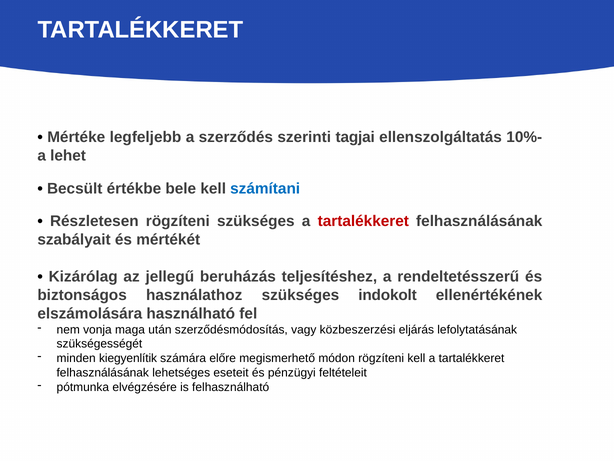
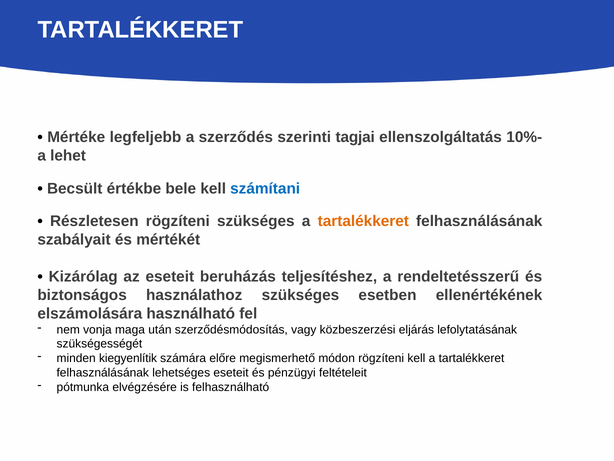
tartalékkeret at (363, 221) colour: red -> orange
az jellegű: jellegű -> eseteit
indokolt: indokolt -> esetben
